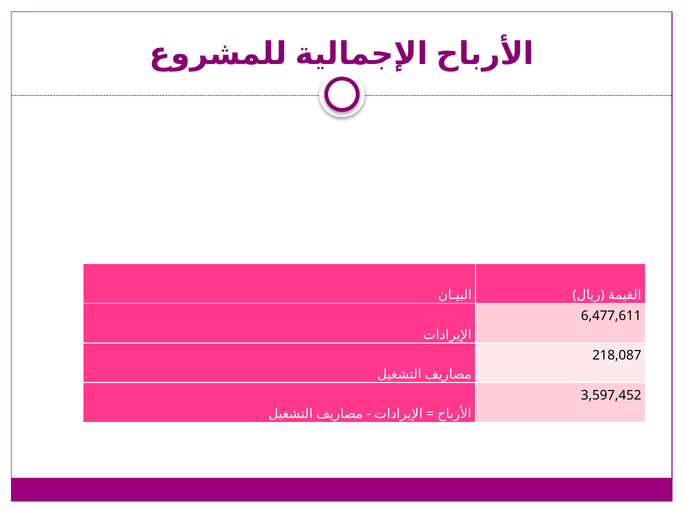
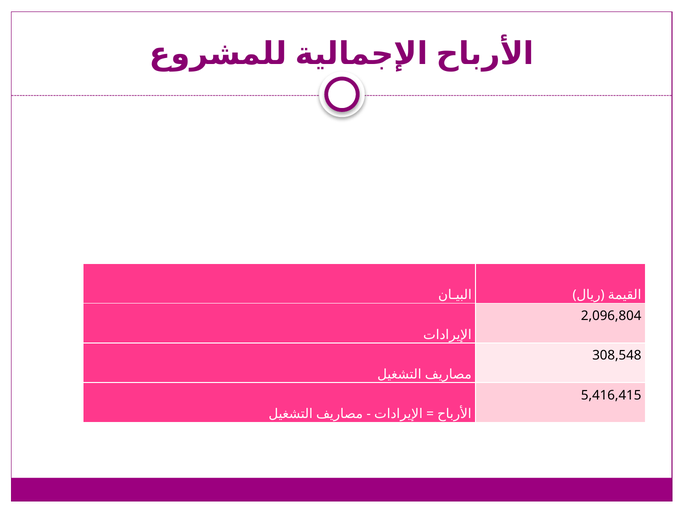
6,477,611: 6,477,611 -> 2,096,804
218,087: 218,087 -> 308,548
3,597,452: 3,597,452 -> 5,416,415
